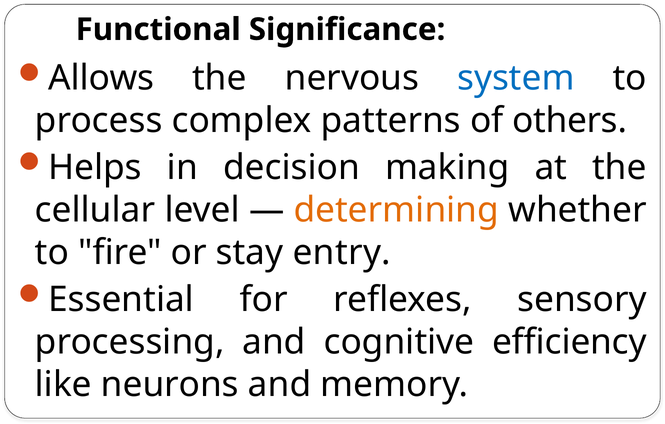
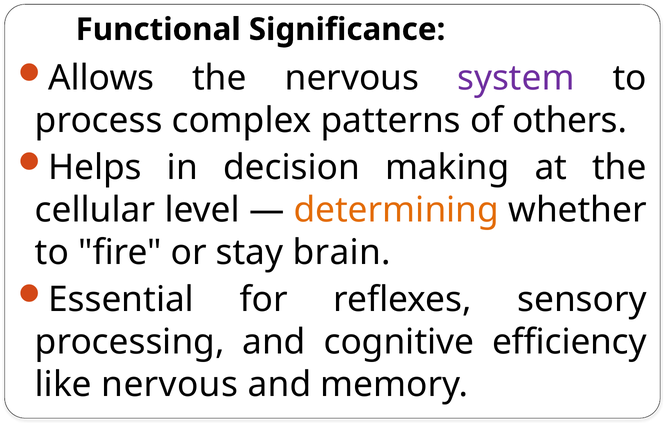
system colour: blue -> purple
entry: entry -> brain
like neurons: neurons -> nervous
